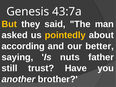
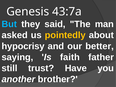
But colour: yellow -> light blue
according: according -> hypocrisy
nuts: nuts -> faith
